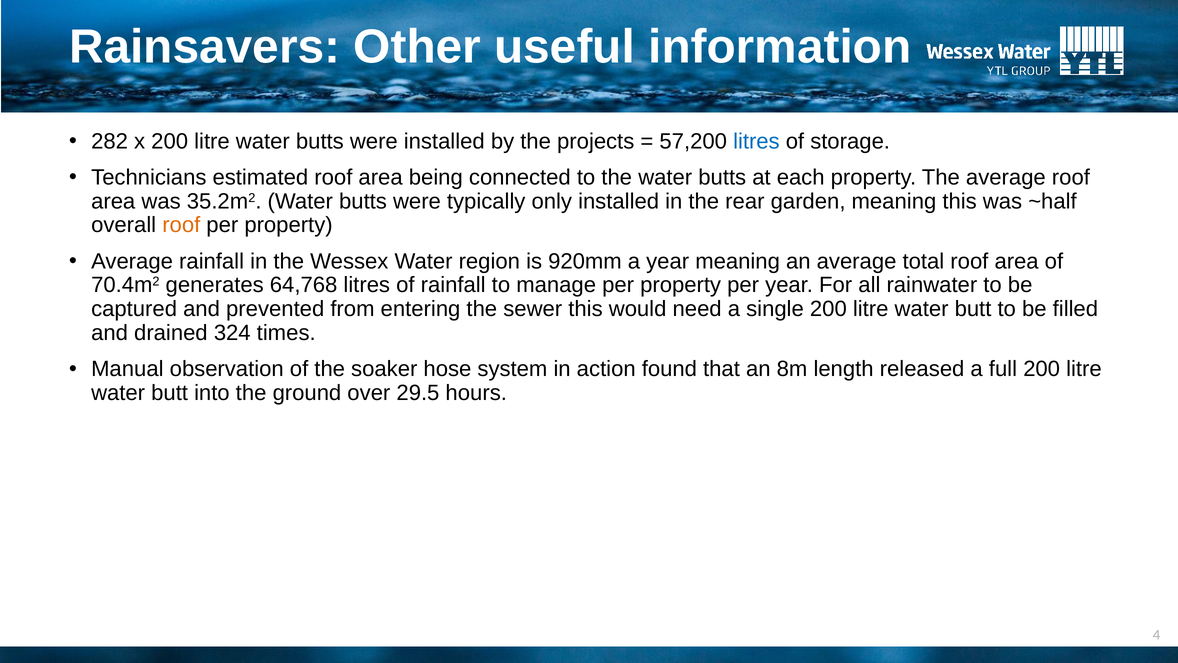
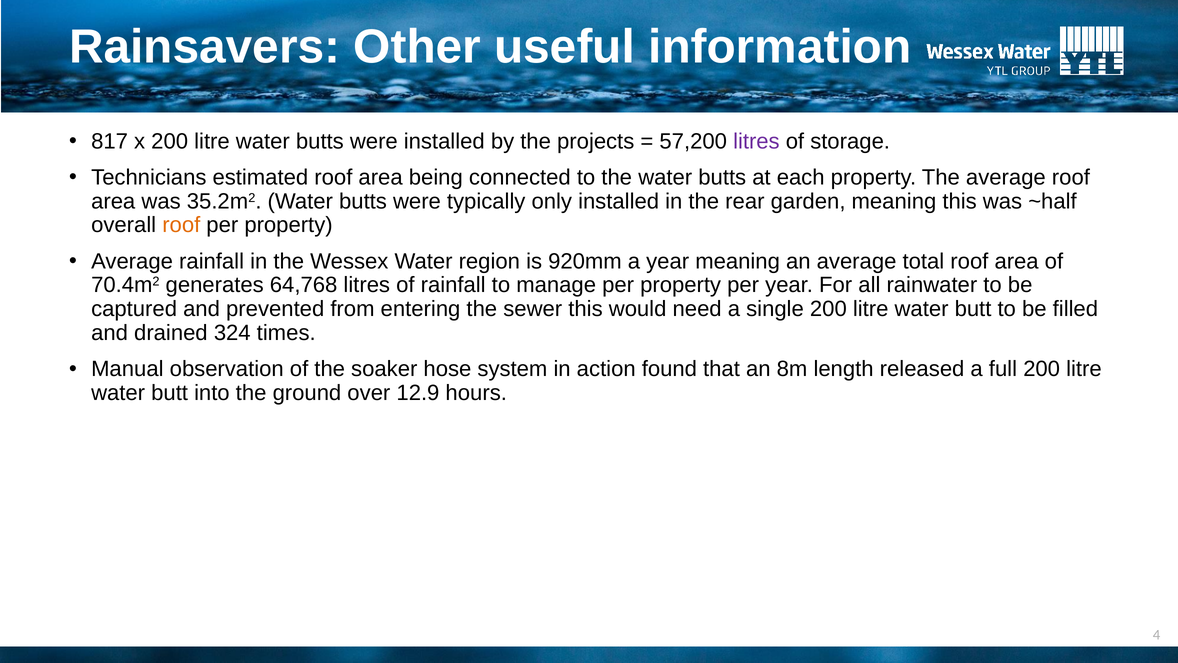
282: 282 -> 817
litres at (756, 141) colour: blue -> purple
29.5: 29.5 -> 12.9
